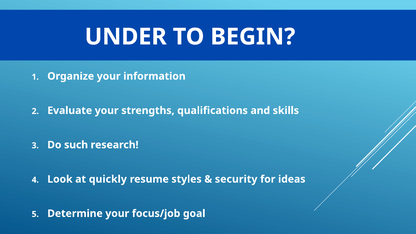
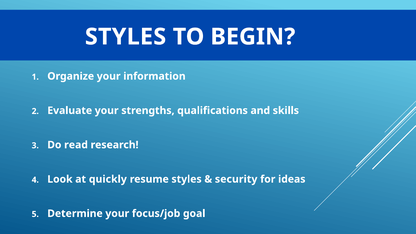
UNDER at (126, 37): UNDER -> STYLES
such: such -> read
